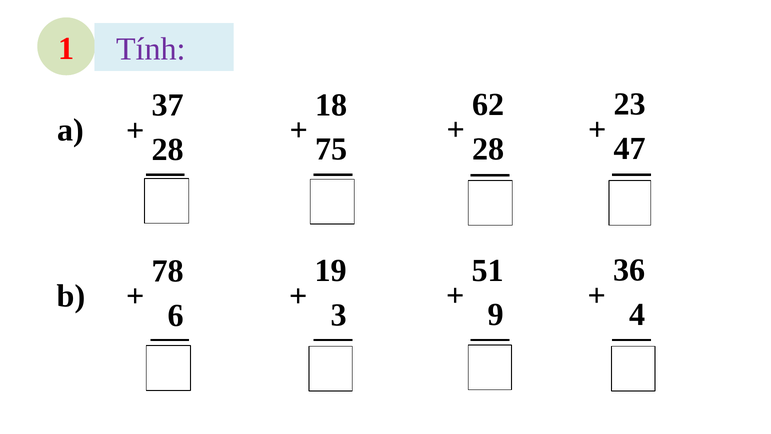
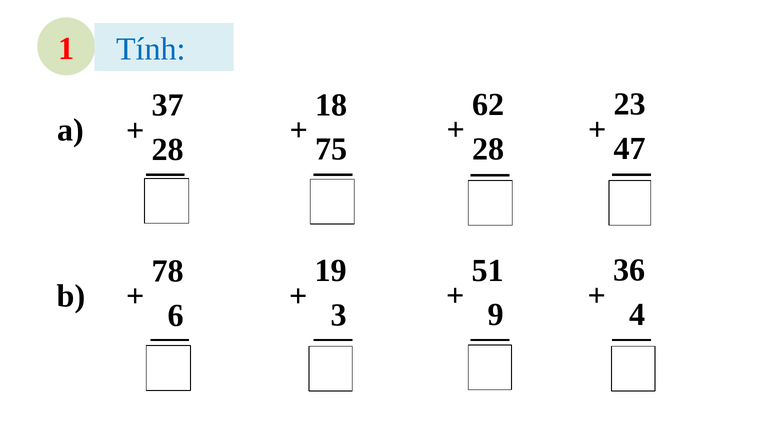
Tính colour: purple -> blue
